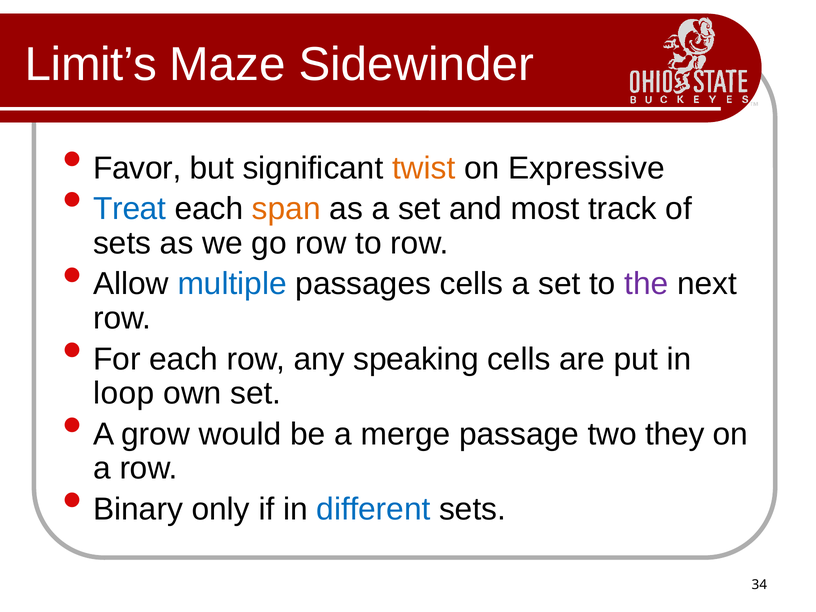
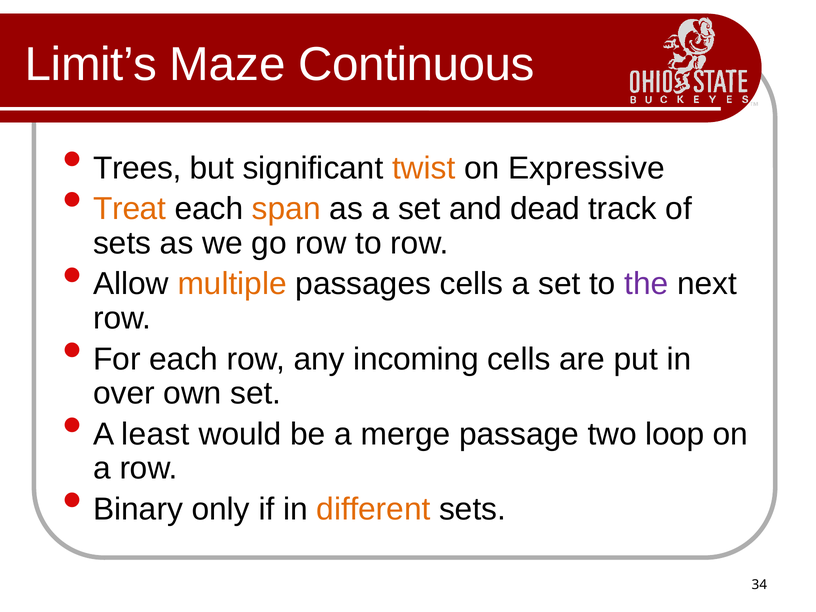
Sidewinder: Sidewinder -> Continuous
Favor: Favor -> Trees
Treat colour: blue -> orange
most: most -> dead
multiple colour: blue -> orange
speaking: speaking -> incoming
loop: loop -> over
grow: grow -> least
they: they -> loop
different colour: blue -> orange
